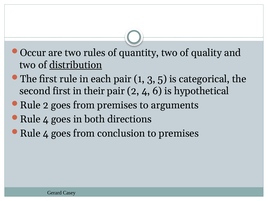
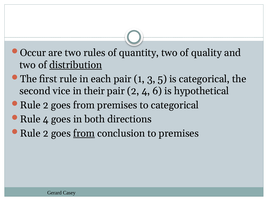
second first: first -> vice
to arguments: arguments -> categorical
4 at (46, 133): 4 -> 2
from at (84, 133) underline: none -> present
